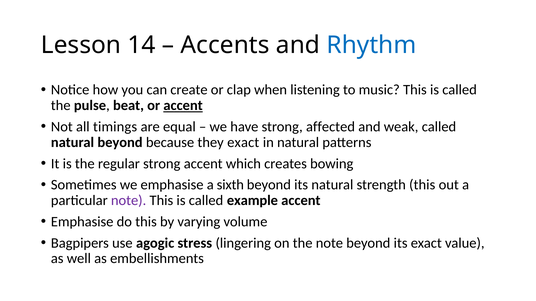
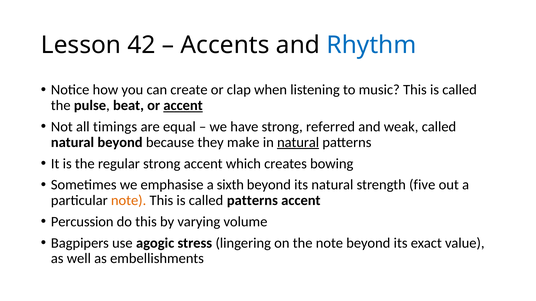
14: 14 -> 42
affected: affected -> referred
they exact: exact -> make
natural at (298, 143) underline: none -> present
strength this: this -> five
note at (129, 201) colour: purple -> orange
called example: example -> patterns
Emphasise at (82, 222): Emphasise -> Percussion
